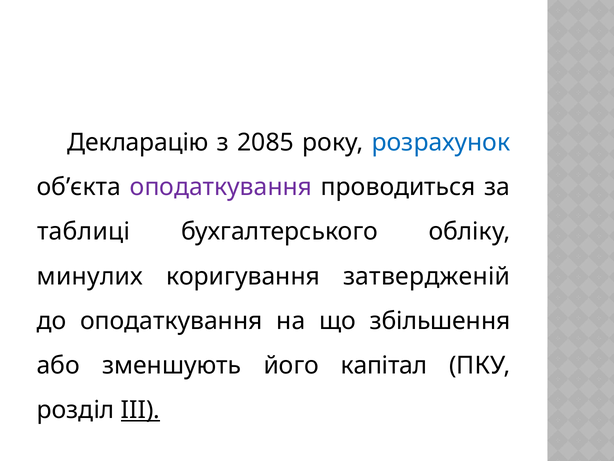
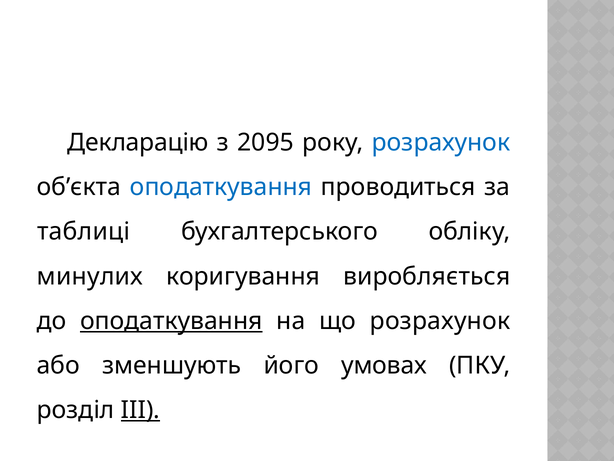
2085: 2085 -> 2095
оподаткування at (221, 187) colour: purple -> blue
затвердженій: затвердженій -> виробляється
оподаткування at (171, 321) underline: none -> present
що збільшення: збільшення -> розрахунок
капітал: капітал -> умовах
